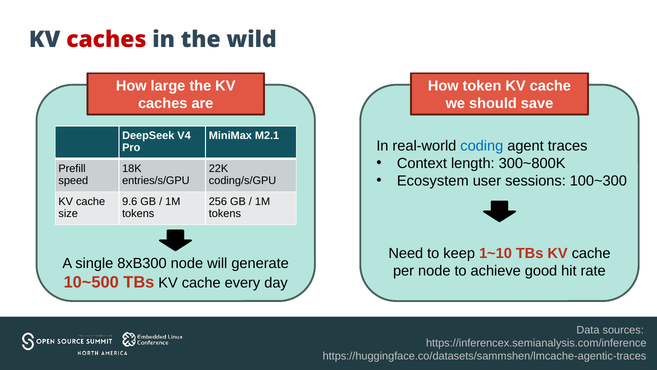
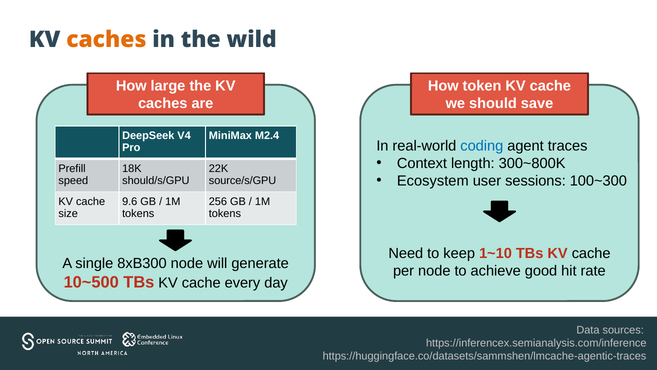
caches at (106, 40) colour: red -> orange
M2.1: M2.1 -> M2.4
entries/s/GPU: entries/s/GPU -> should/s/GPU
coding/s/GPU: coding/s/GPU -> source/s/GPU
